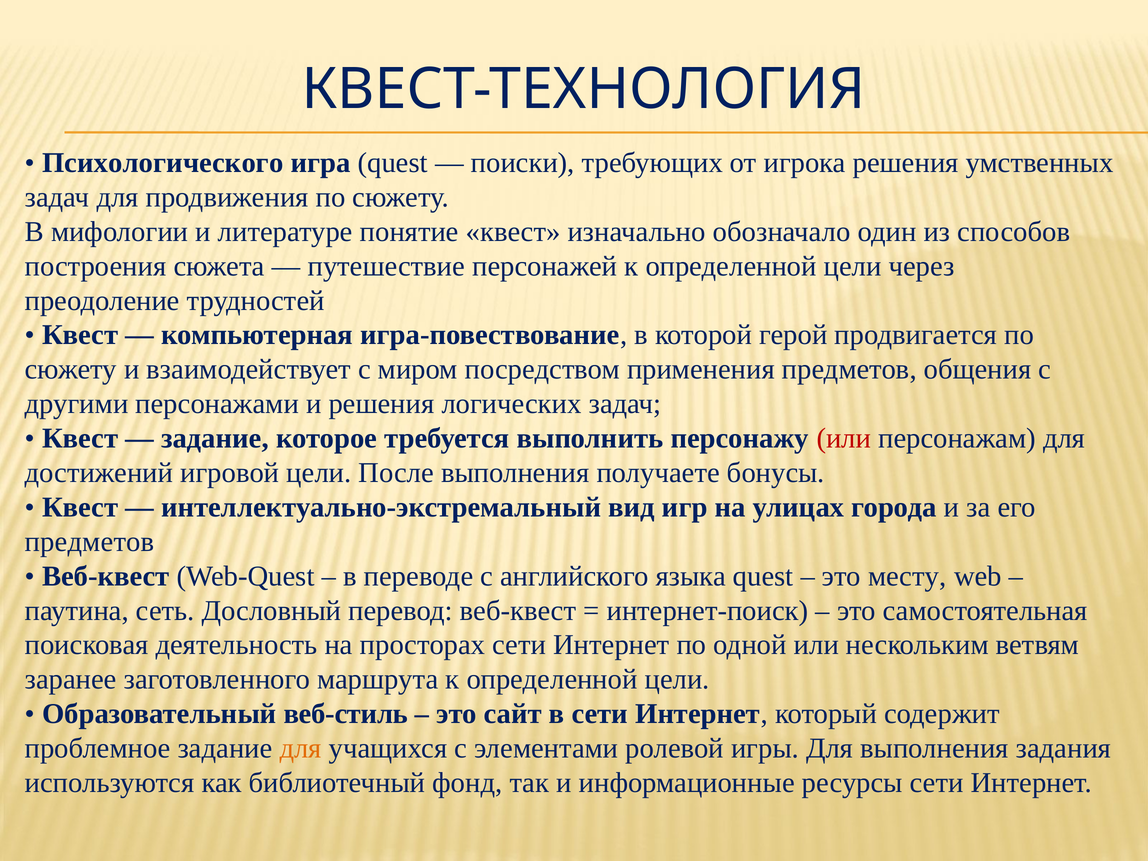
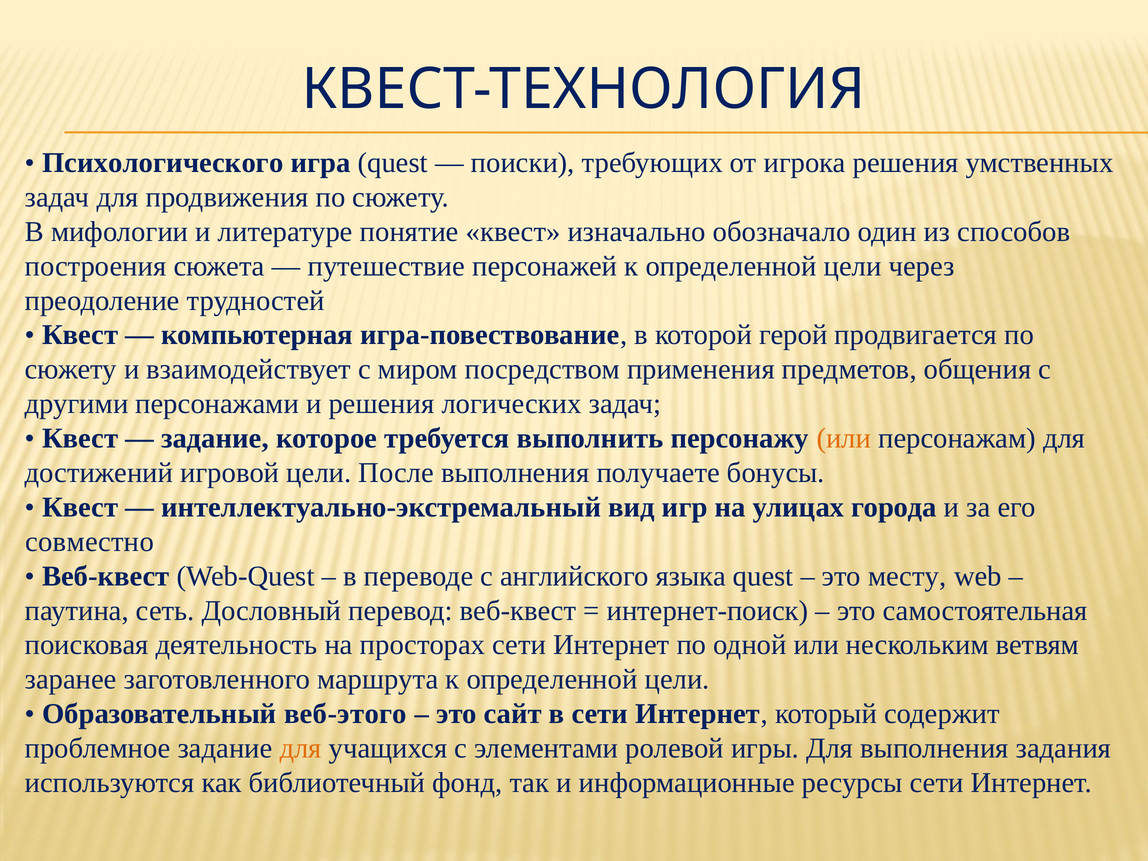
или at (844, 438) colour: red -> orange
предметов at (90, 542): предметов -> совместно
веб-стиль: веб-стиль -> веб-этого
